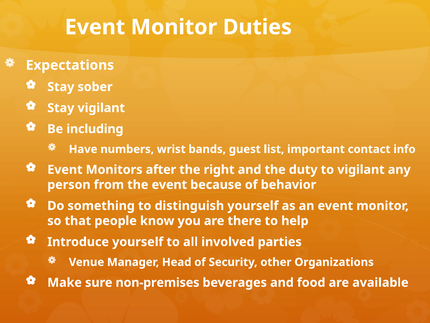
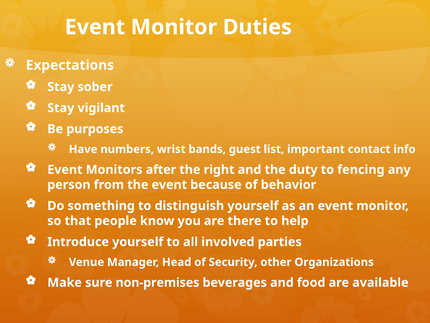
including: including -> purposes
to vigilant: vigilant -> fencing
